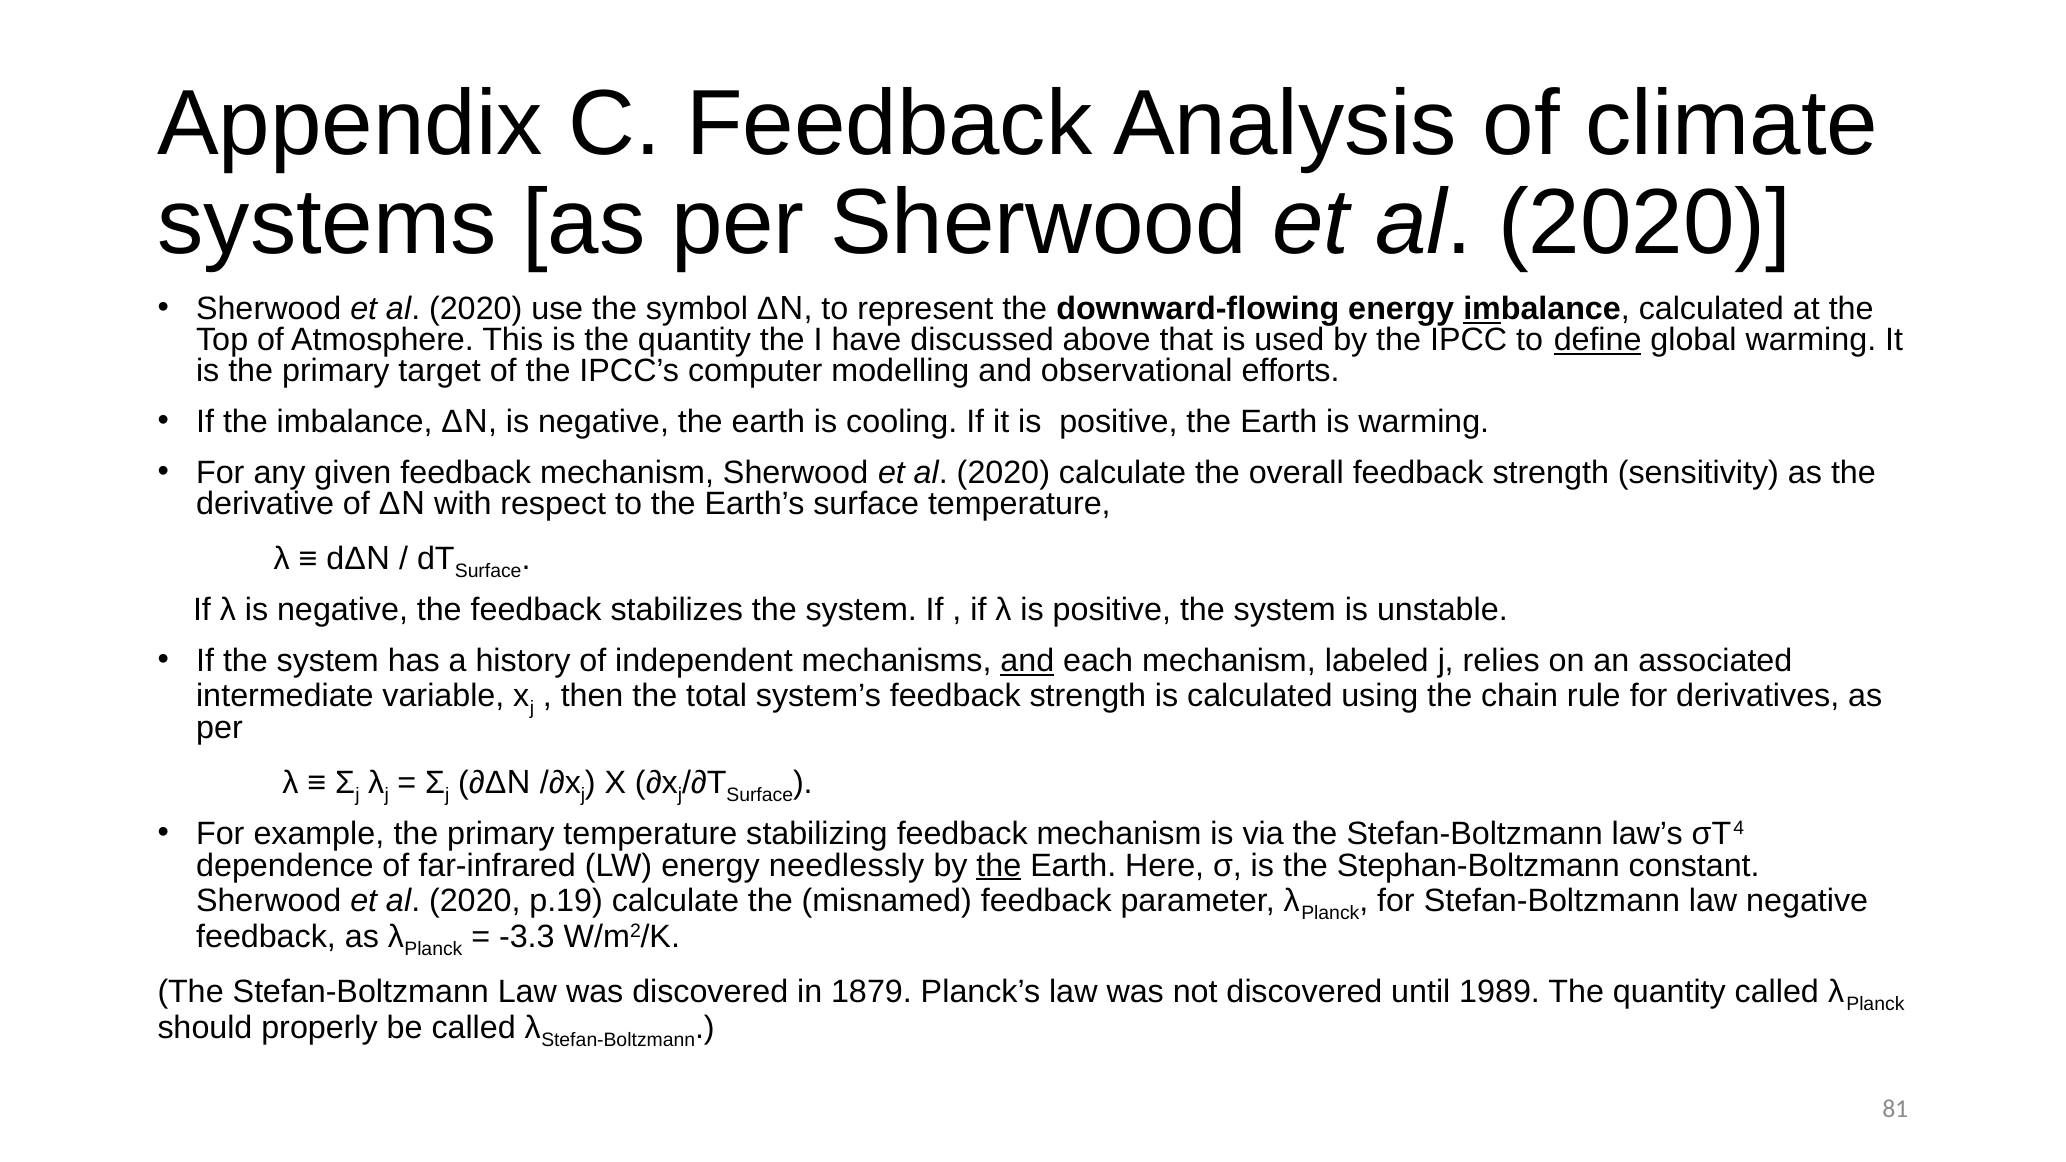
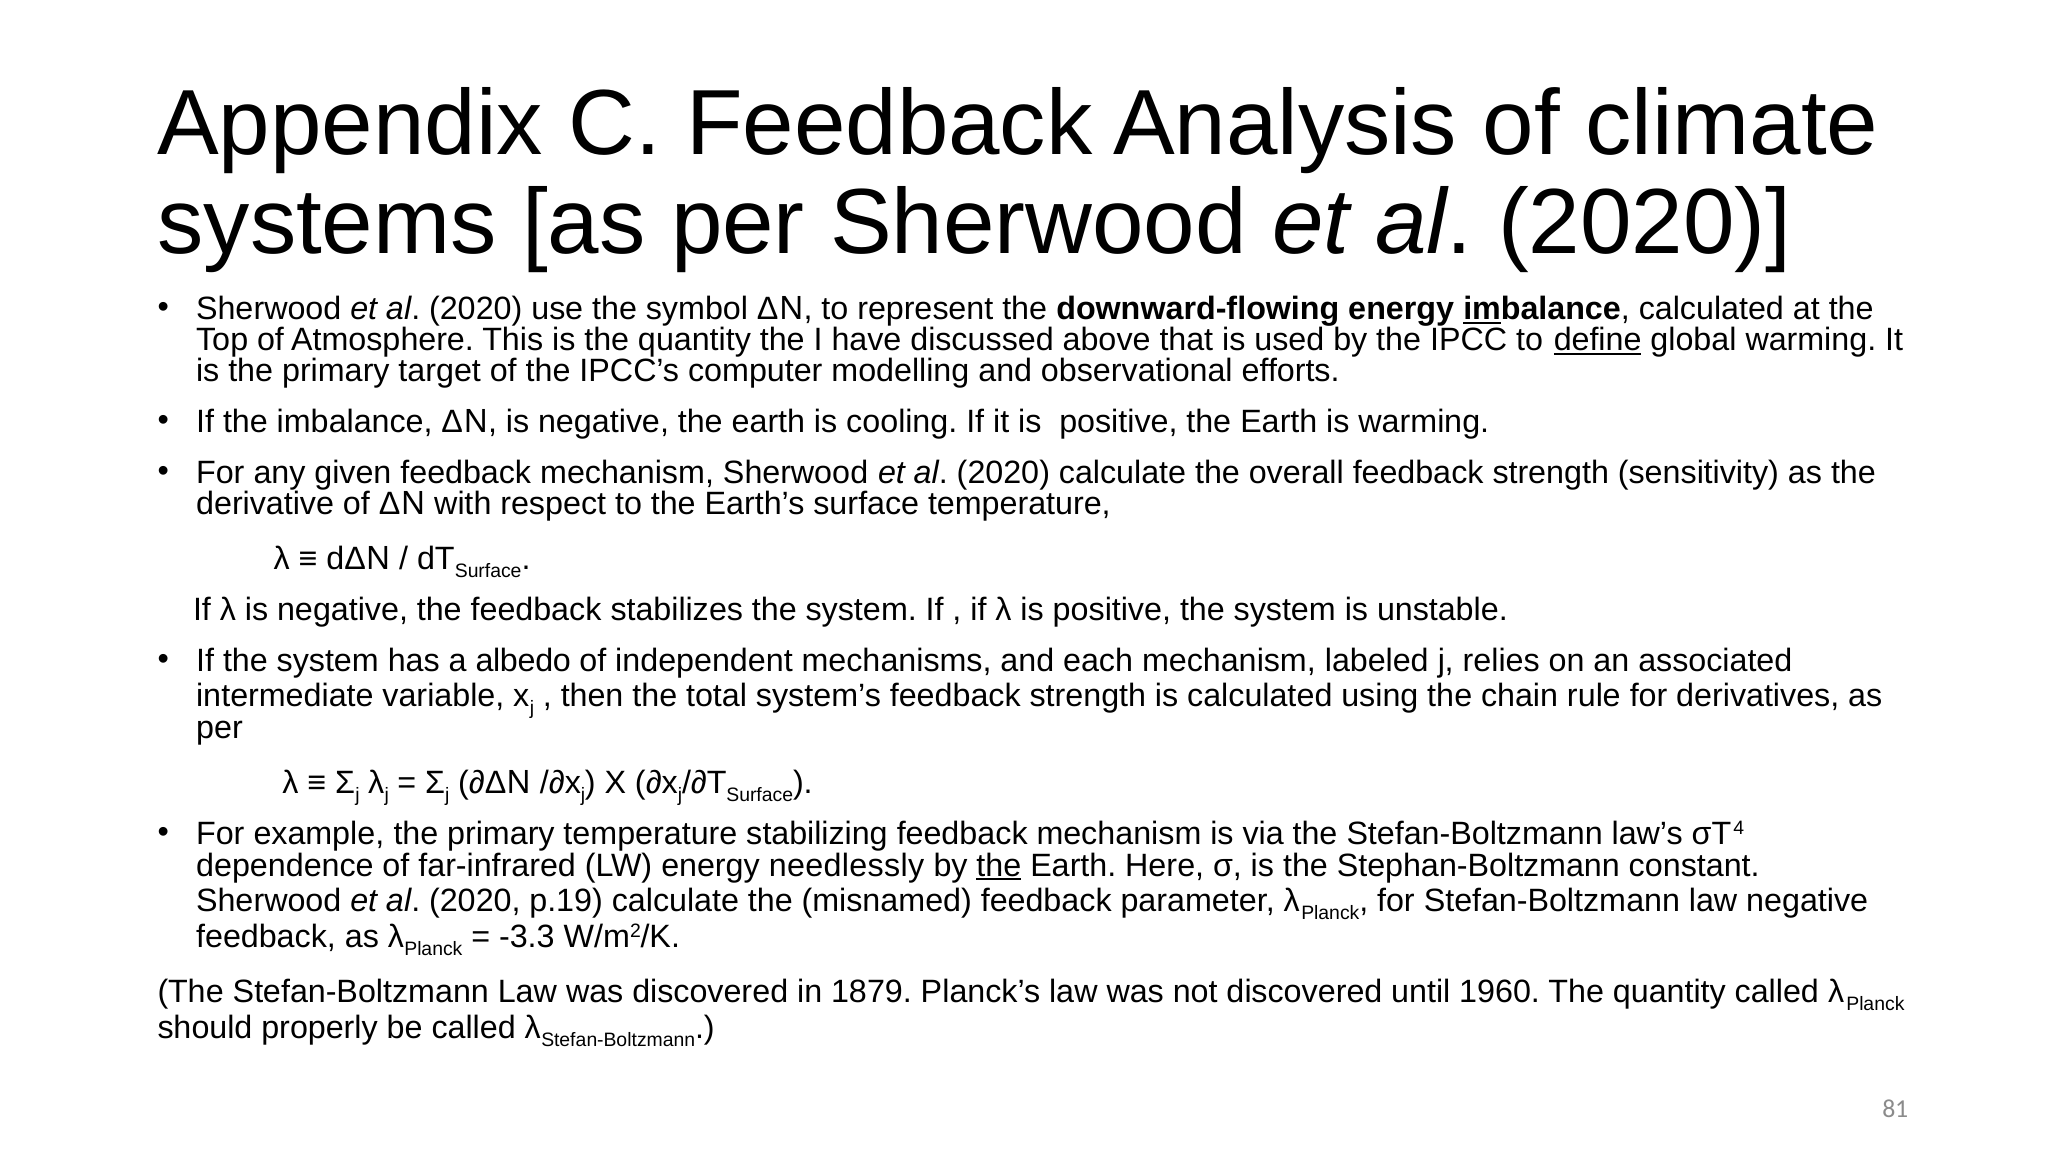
history: history -> albedo
and at (1027, 661) underline: present -> none
1989: 1989 -> 1960
